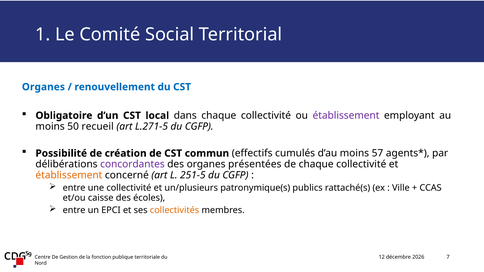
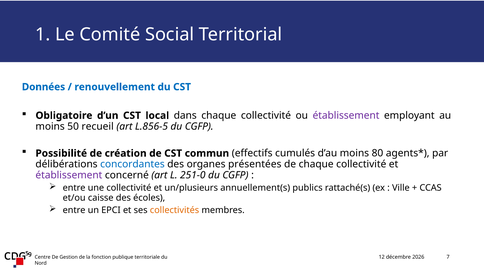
Organes at (43, 87): Organes -> Données
L.271-5: L.271-5 -> L.856-5
57: 57 -> 80
concordantes colour: purple -> blue
établissement at (69, 175) colour: orange -> purple
251-5: 251-5 -> 251-0
patronymique(s: patronymique(s -> annuellement(s
